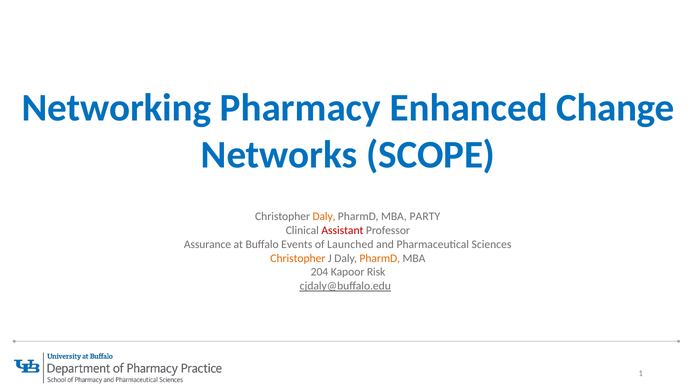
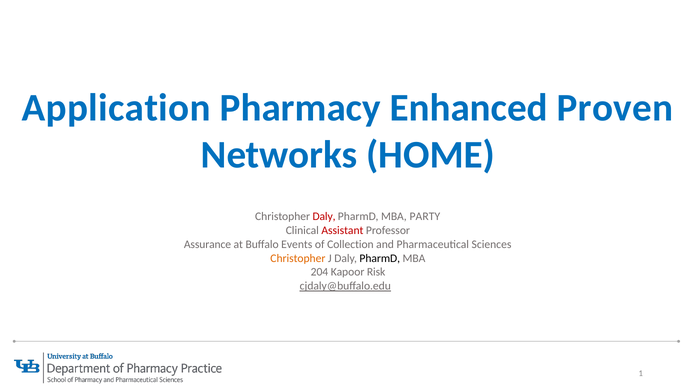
Networking: Networking -> Application
Change: Change -> Proven
SCOPE: SCOPE -> HOME
Daly at (324, 217) colour: orange -> red
Launched: Launched -> Collection
PharmD at (380, 259) colour: orange -> black
